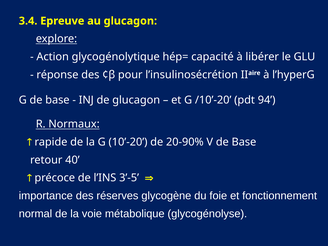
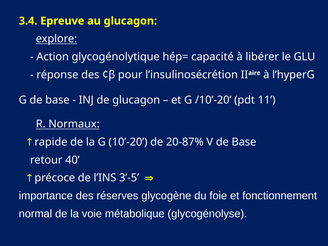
94: 94 -> 11
20-90%: 20-90% -> 20-87%
